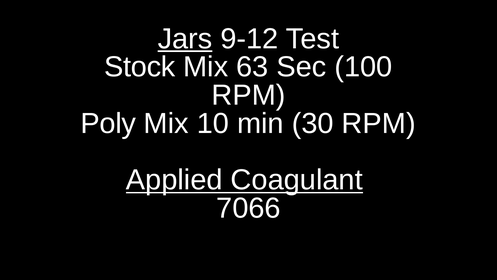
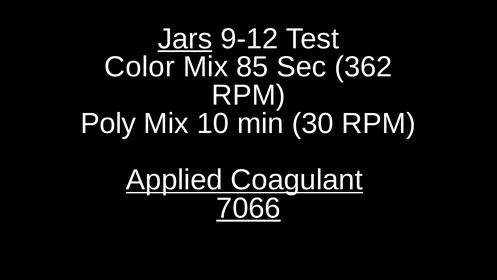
Stock: Stock -> Color
63: 63 -> 85
100: 100 -> 362
7066 underline: none -> present
